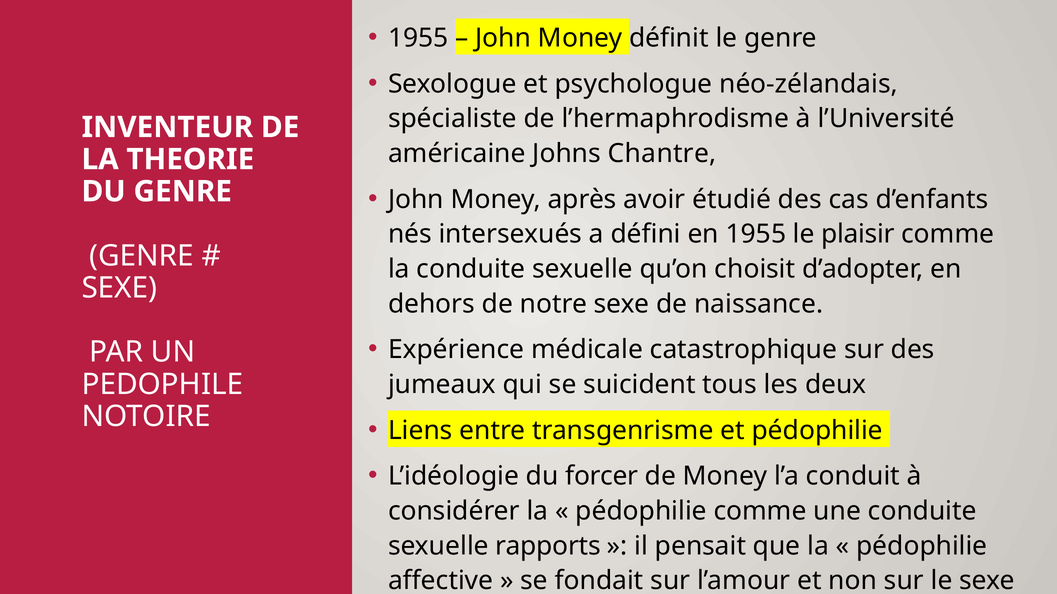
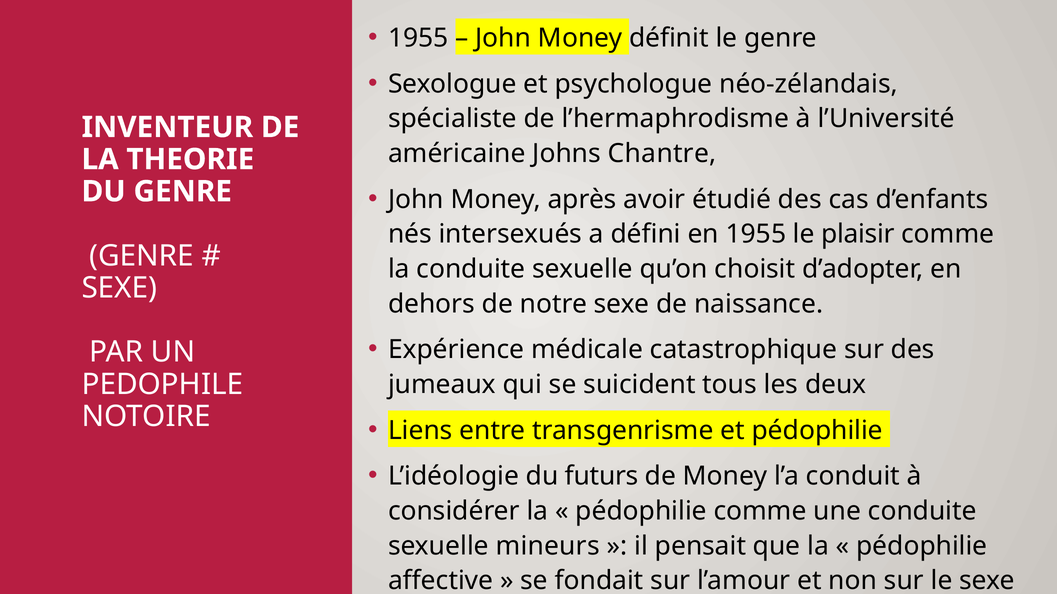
forcer: forcer -> futurs
rapports: rapports -> mineurs
